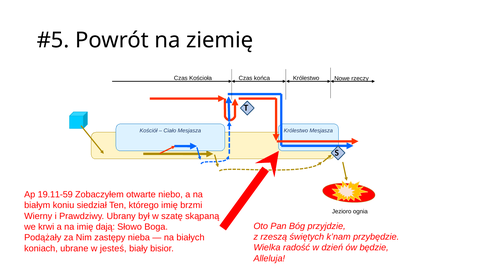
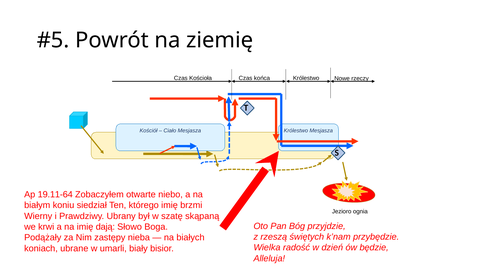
19.11-59: 19.11-59 -> 19.11-64
jesteś: jesteś -> umarli
